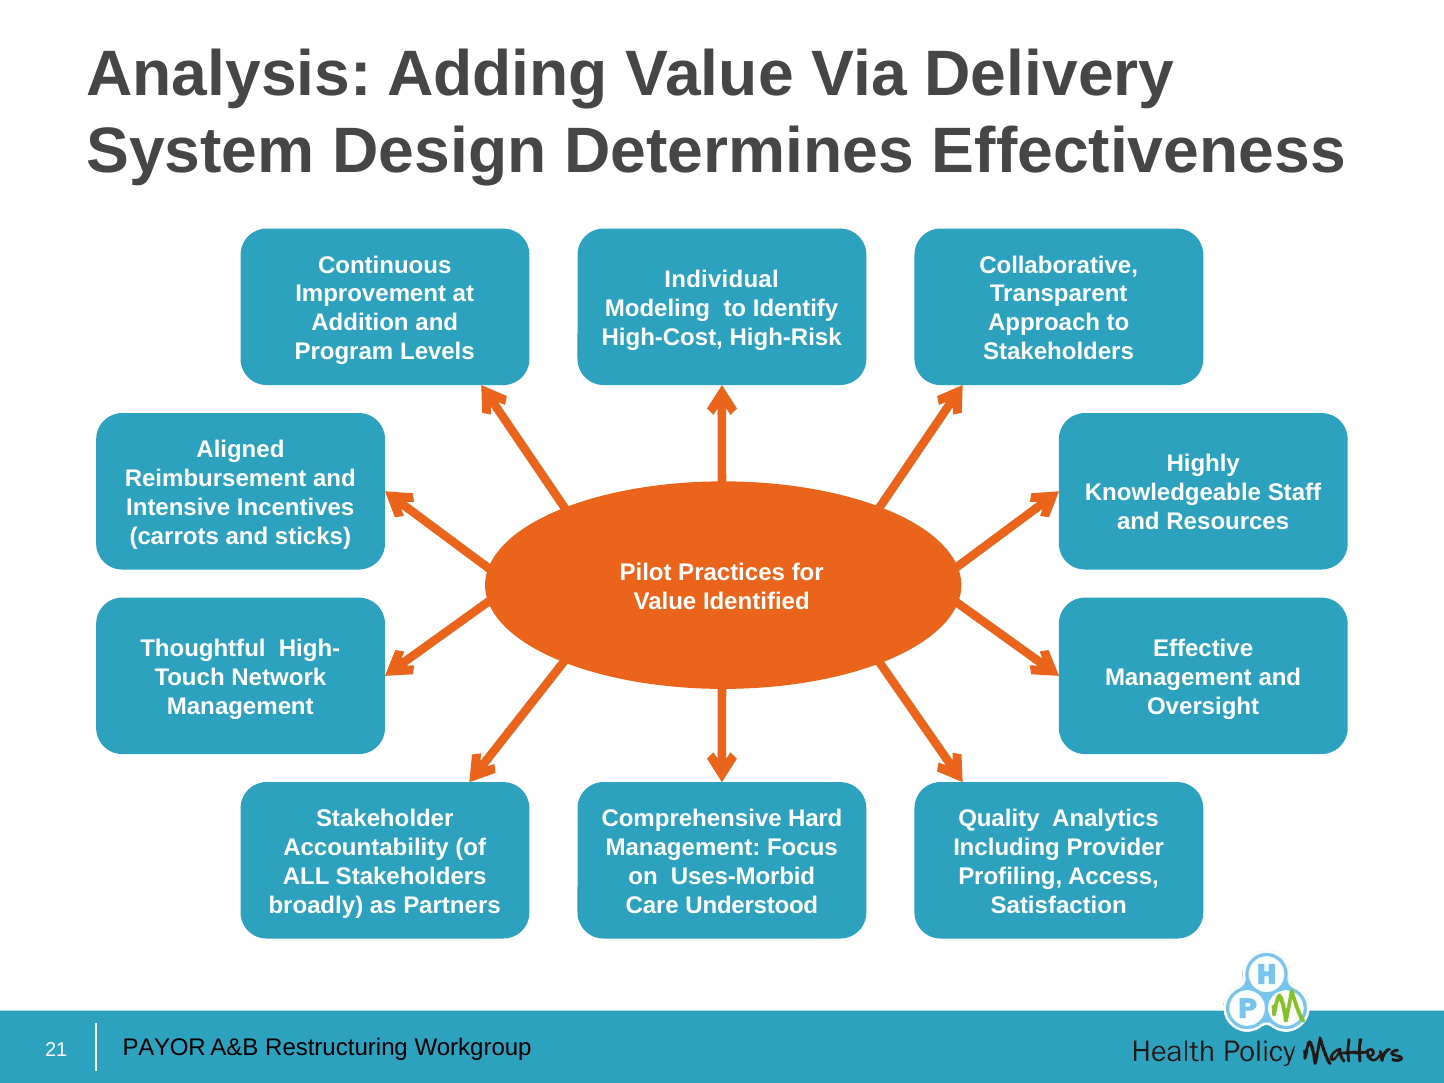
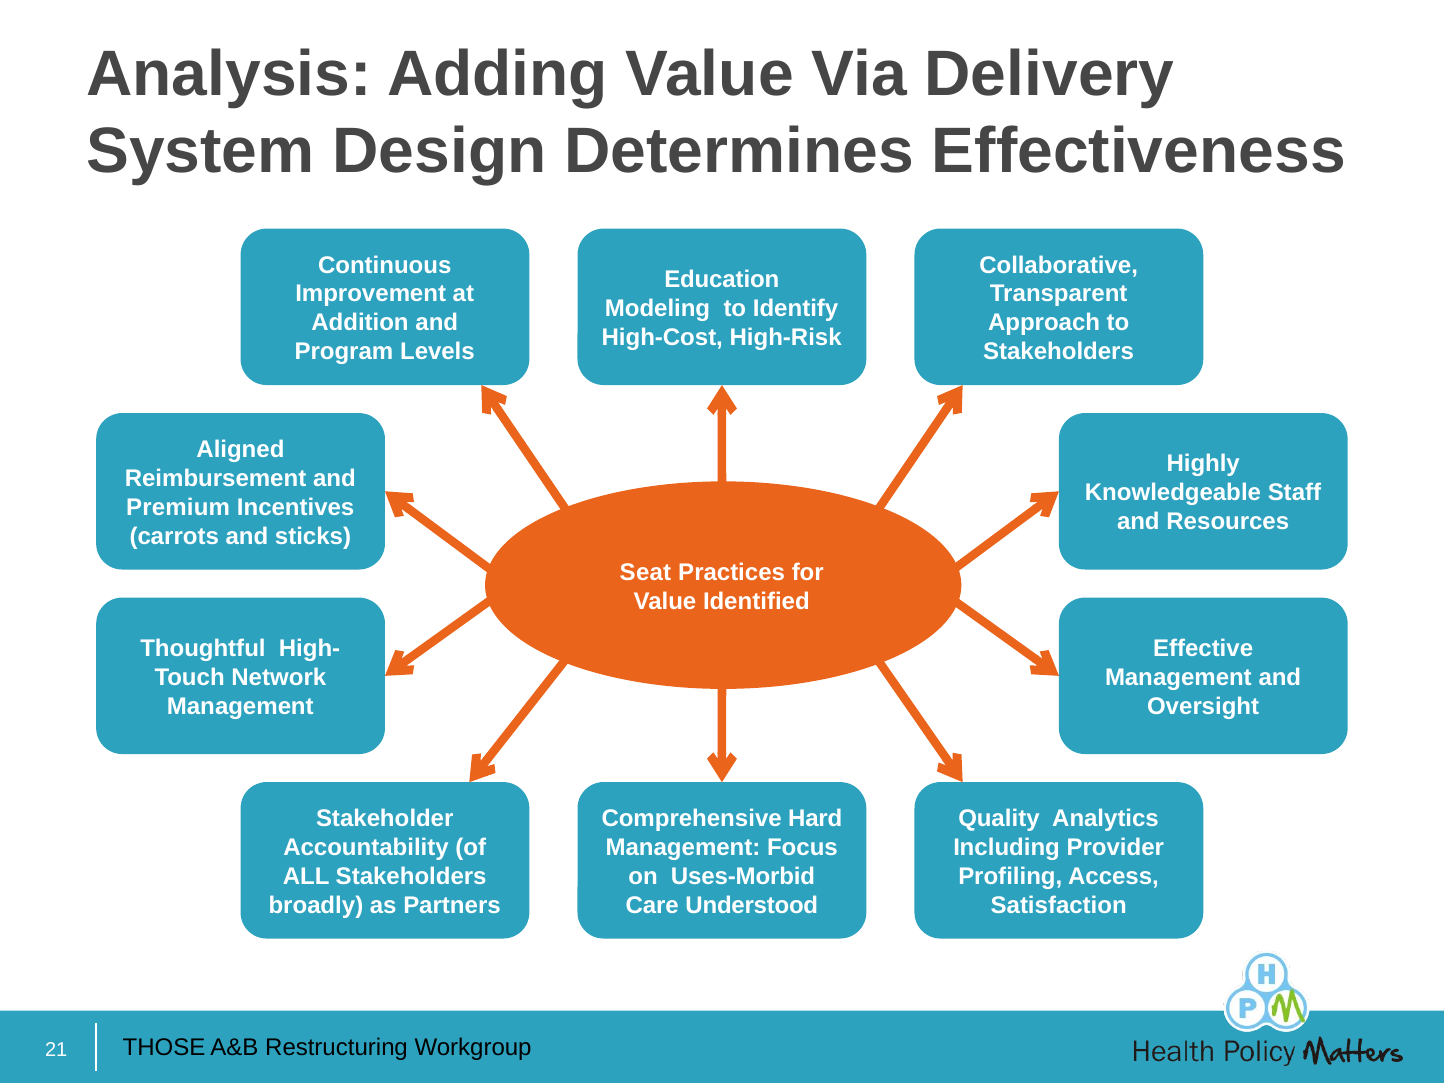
Individual: Individual -> Education
Intensive: Intensive -> Premium
Pilot: Pilot -> Seat
PAYOR: PAYOR -> THOSE
